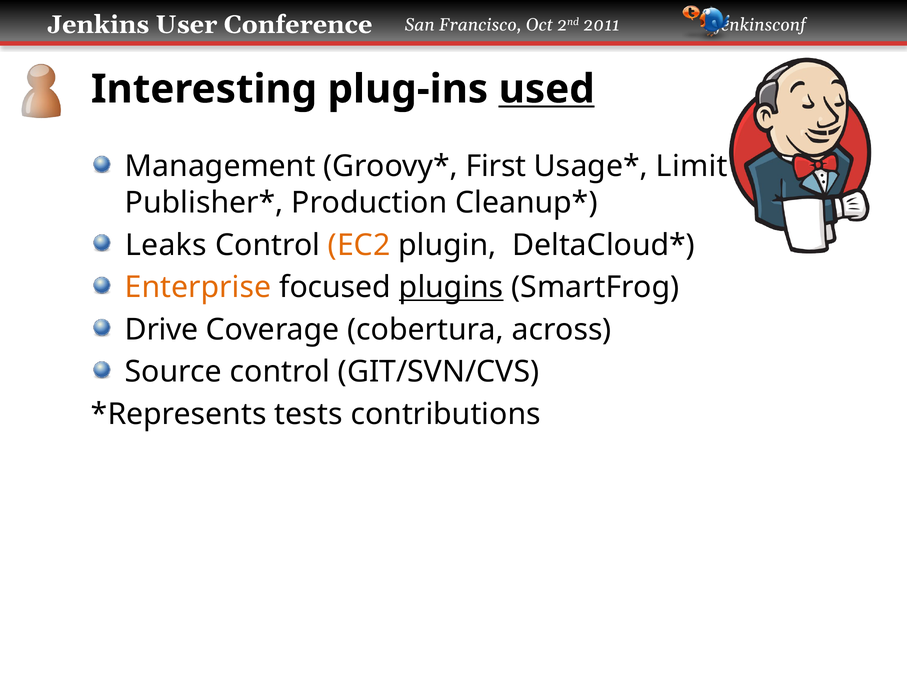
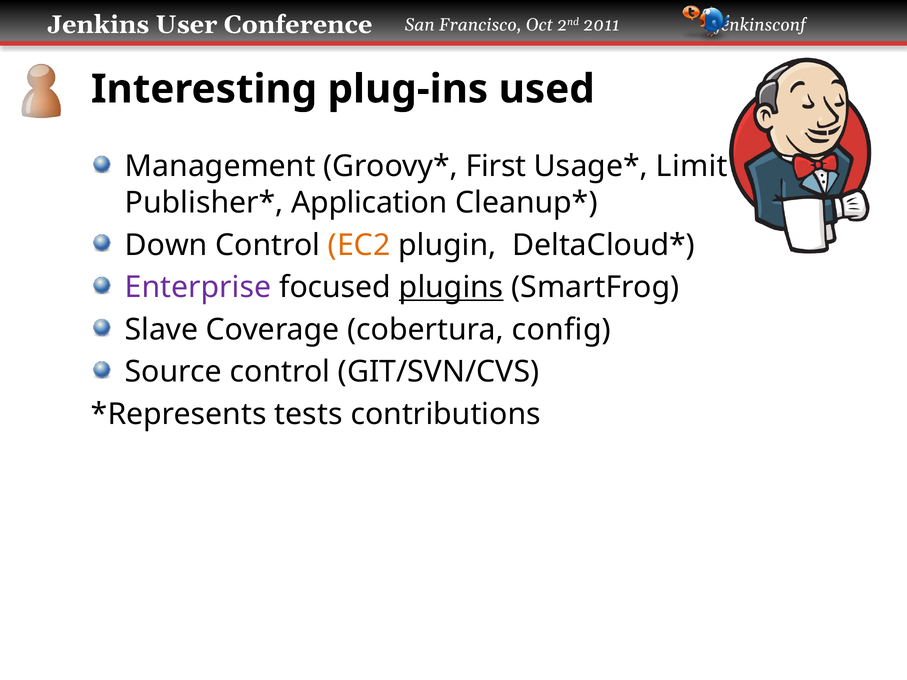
used underline: present -> none
Production: Production -> Application
Leaks: Leaks -> Down
Enterprise colour: orange -> purple
Drive: Drive -> Slave
across: across -> config
